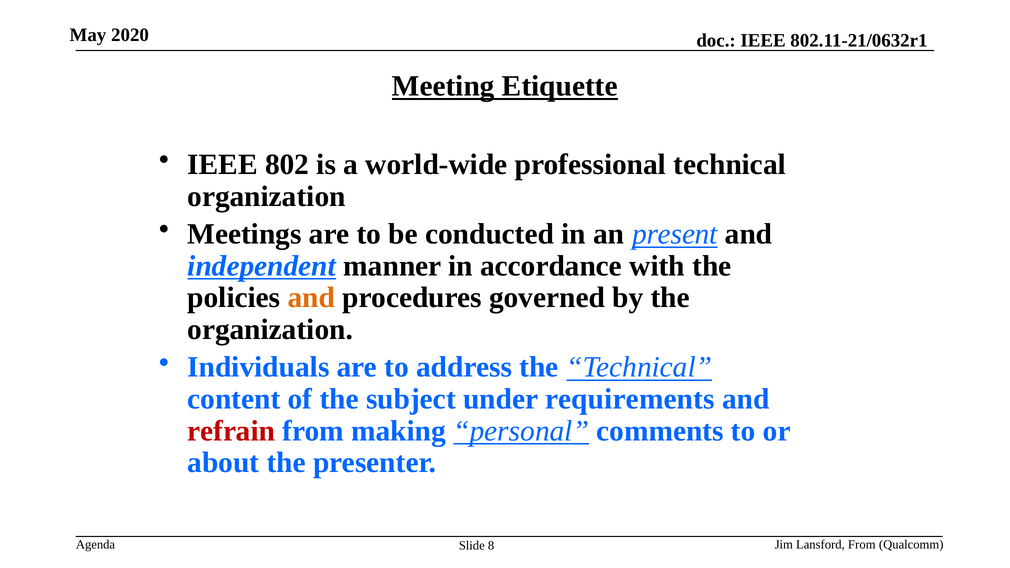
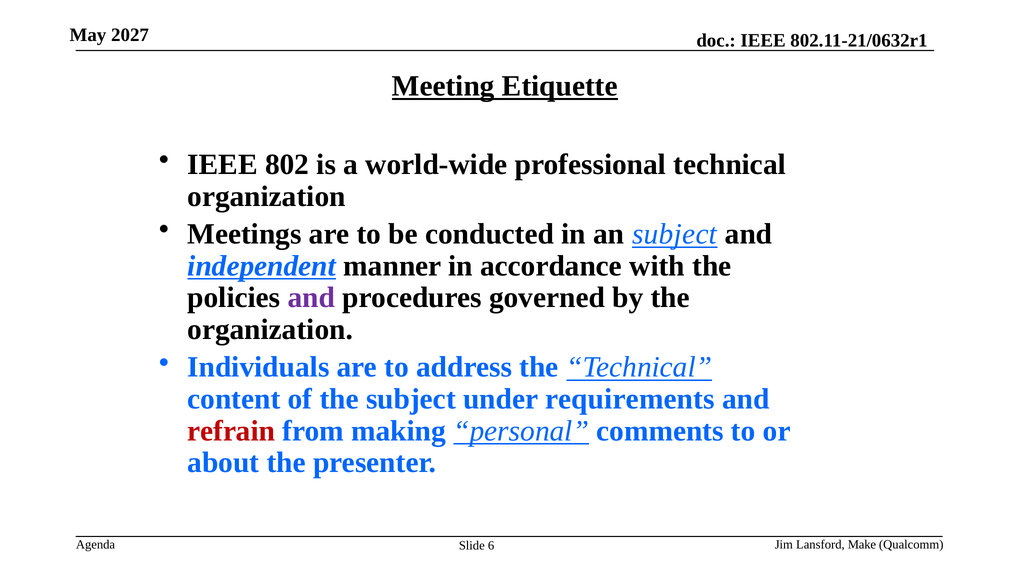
2020: 2020 -> 2027
an present: present -> subject
and at (311, 298) colour: orange -> purple
Lansford From: From -> Make
8: 8 -> 6
